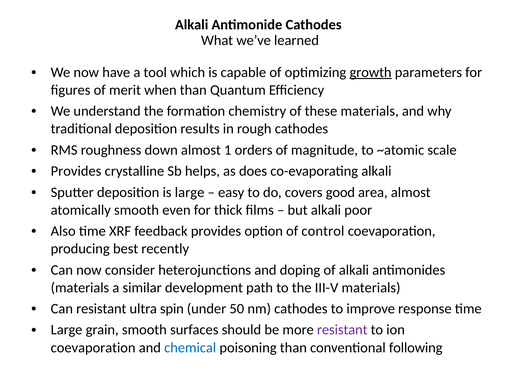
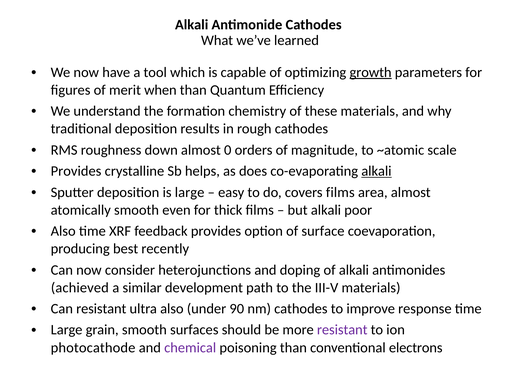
1: 1 -> 0
alkali at (376, 171) underline: none -> present
covers good: good -> films
control: control -> surface
materials at (80, 288): materials -> achieved
ultra spin: spin -> also
50: 50 -> 90
coevaporation at (93, 348): coevaporation -> photocathode
chemical colour: blue -> purple
following: following -> electrons
